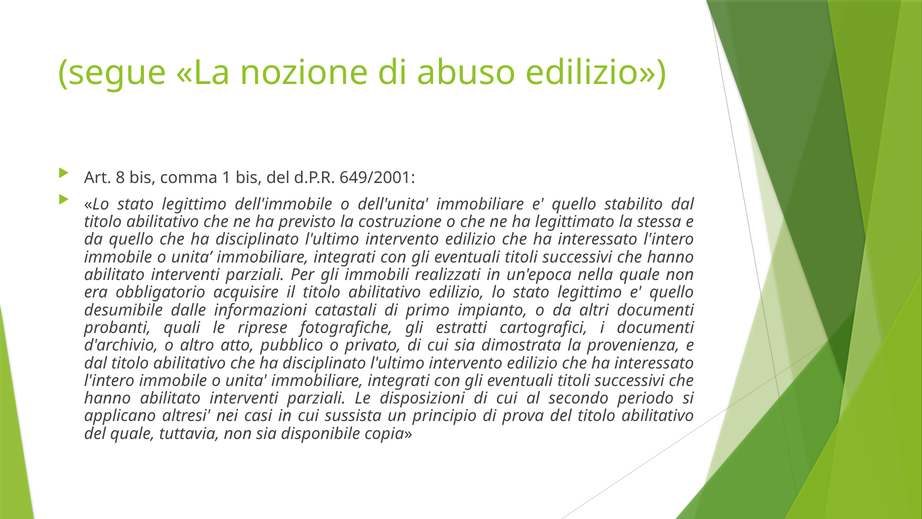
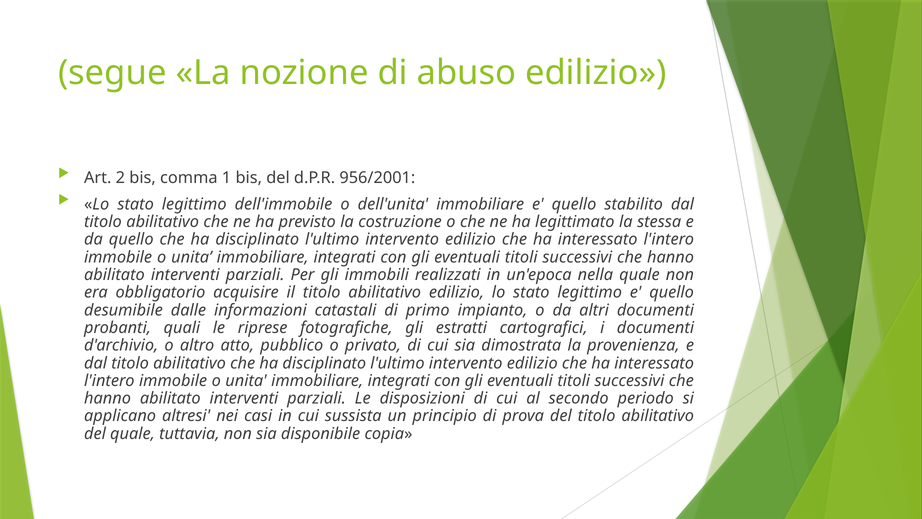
8: 8 -> 2
649/2001: 649/2001 -> 956/2001
